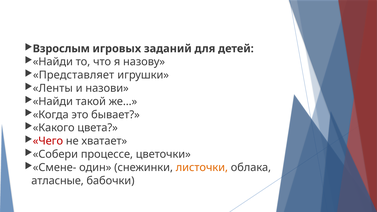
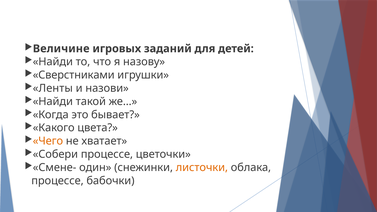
Взрослым: Взрослым -> Величине
Представляет: Представляет -> Сверстниками
Чего colour: red -> orange
атласные at (58, 181): атласные -> процессе
